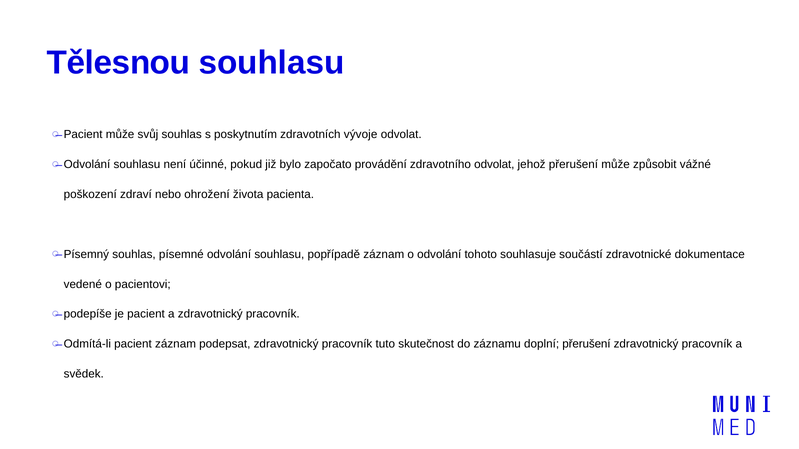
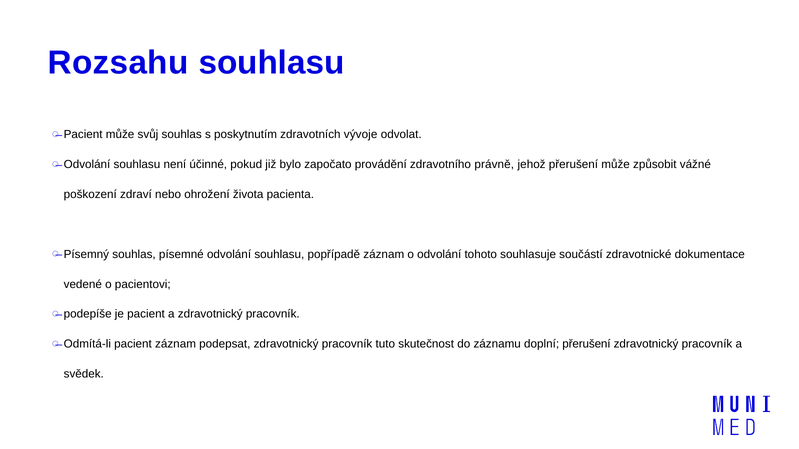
Tělesnou: Tělesnou -> Rozsahu
zdravotního odvolat: odvolat -> právně
